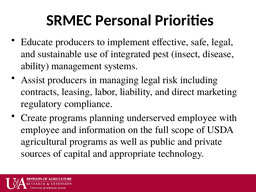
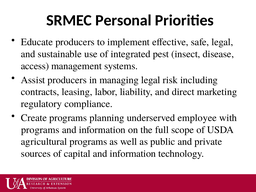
ability: ability -> access
employee at (40, 130): employee -> programs
capital and appropriate: appropriate -> information
